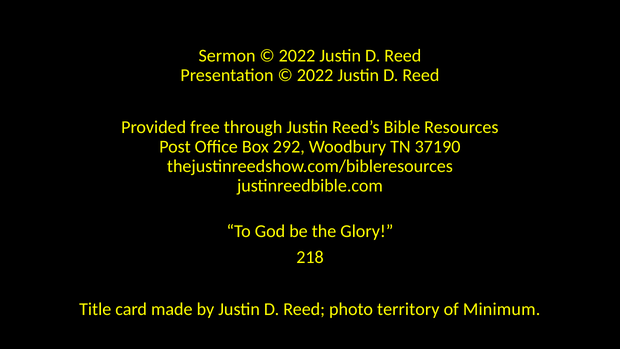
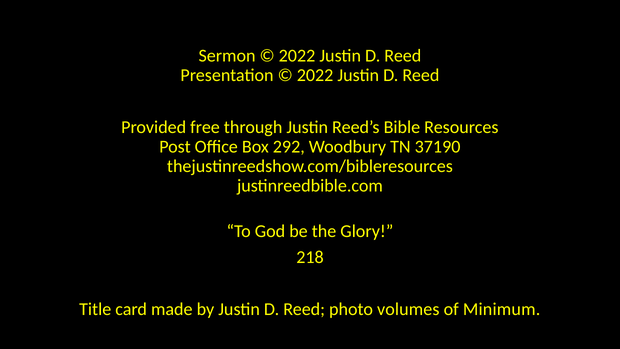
territory: territory -> volumes
